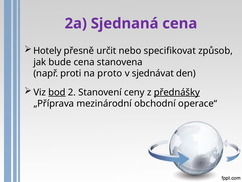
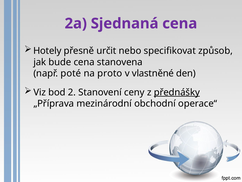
proti: proti -> poté
sjednávat: sjednávat -> vlastněné
bod underline: present -> none
